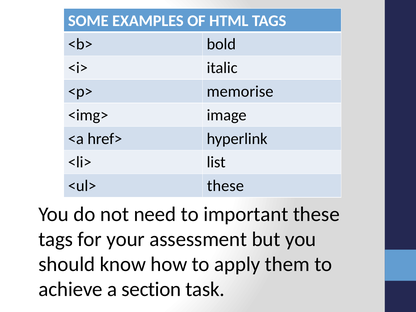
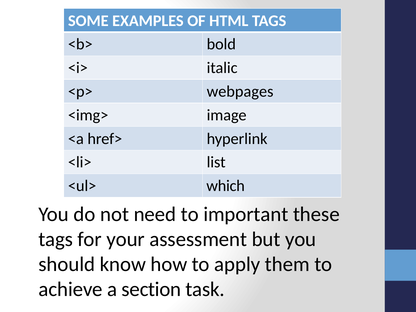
memorise: memorise -> webpages
<ul> these: these -> which
